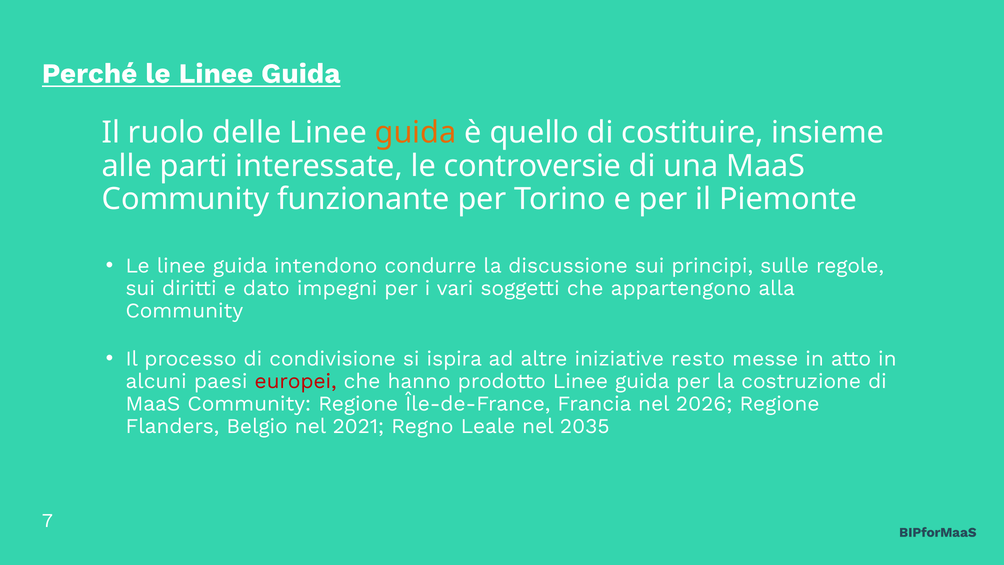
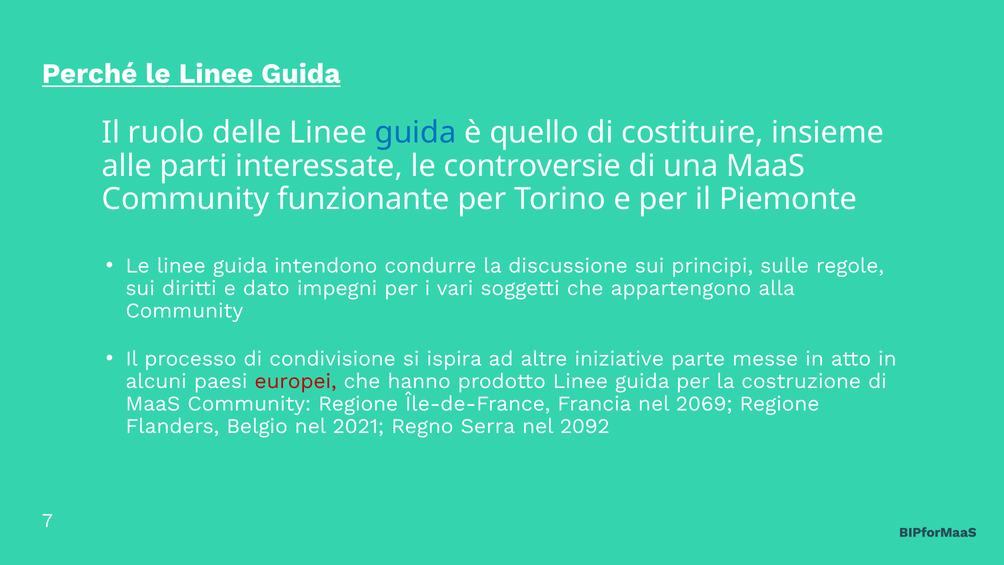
guida at (416, 133) colour: orange -> blue
resto: resto -> parte
2026: 2026 -> 2069
Leale: Leale -> Serra
2035: 2035 -> 2092
